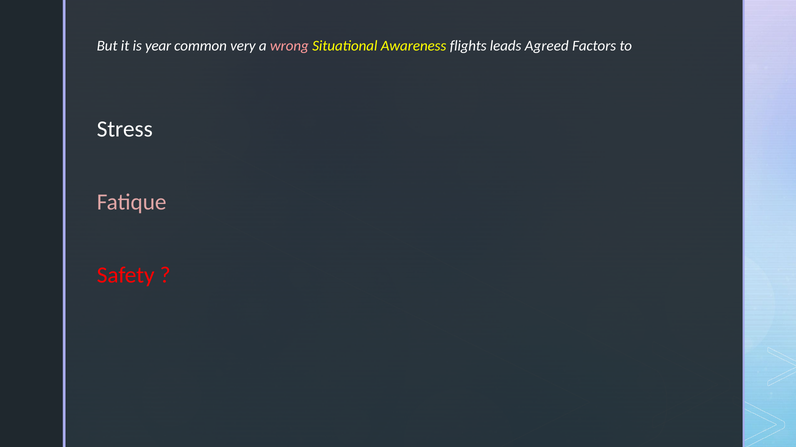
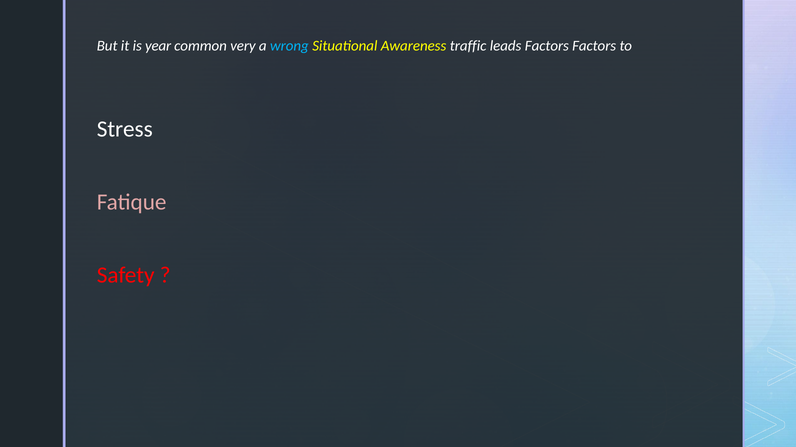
wrong colour: pink -> light blue
flights: flights -> traffic
leads Agreed: Agreed -> Factors
